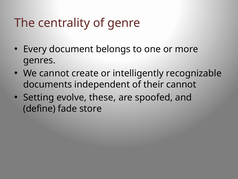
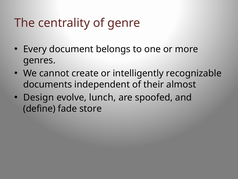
their cannot: cannot -> almost
Setting: Setting -> Design
these: these -> lunch
